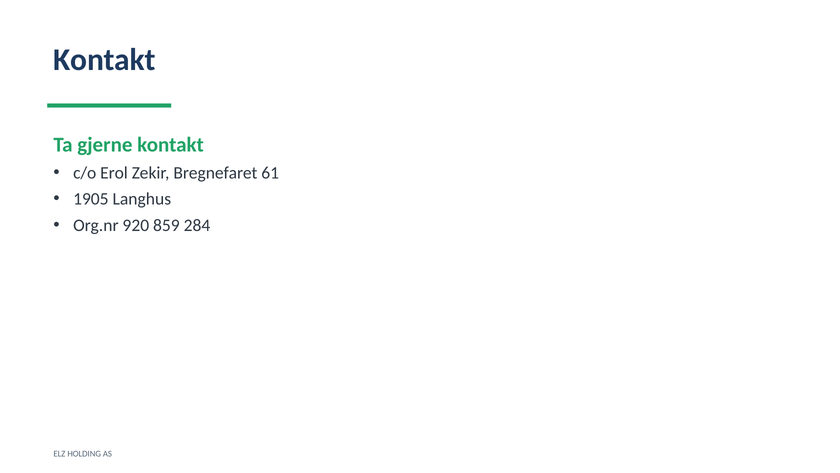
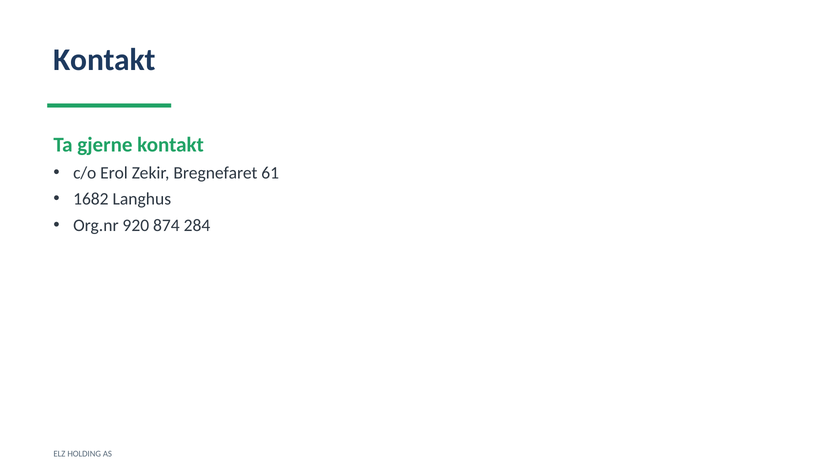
1905: 1905 -> 1682
859: 859 -> 874
